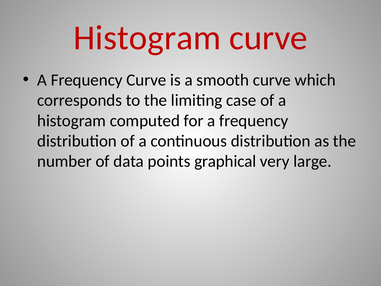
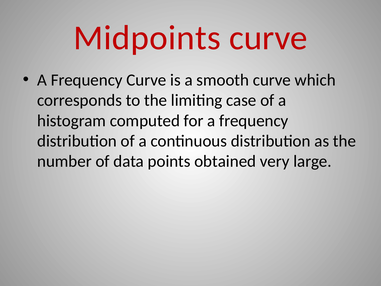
Histogram at (147, 38): Histogram -> Midpoints
graphical: graphical -> obtained
